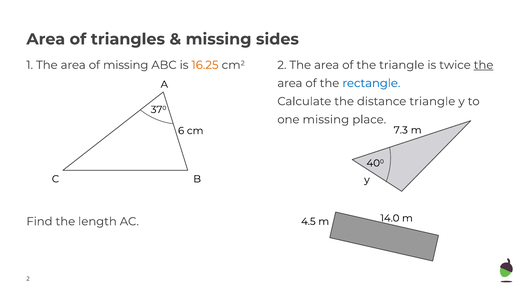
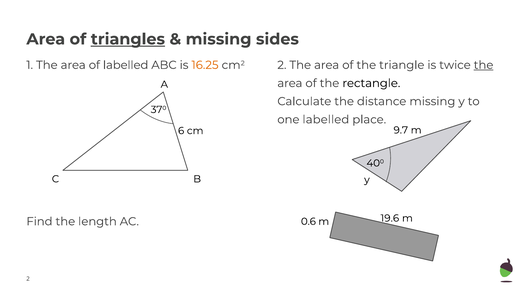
triangles underline: none -> present
of missing: missing -> labelled
rectangle colour: blue -> black
distance triangle: triangle -> missing
one missing: missing -> labelled
7.3: 7.3 -> 9.7
14.0: 14.0 -> 19.6
4.5: 4.5 -> 0.6
